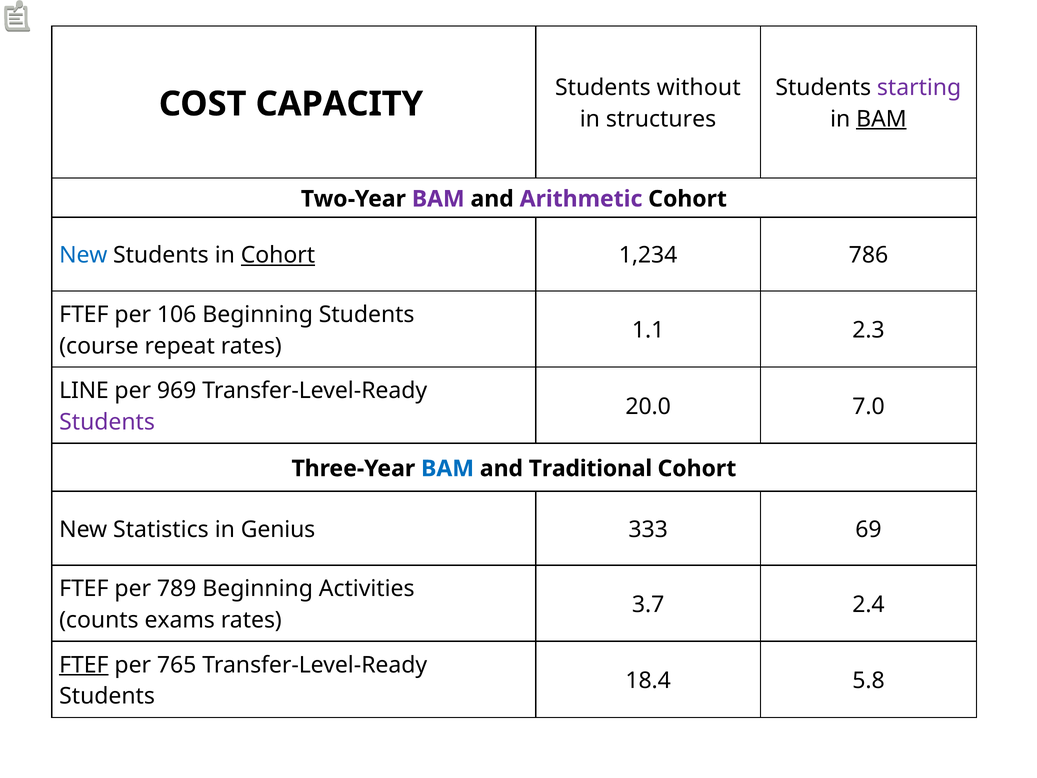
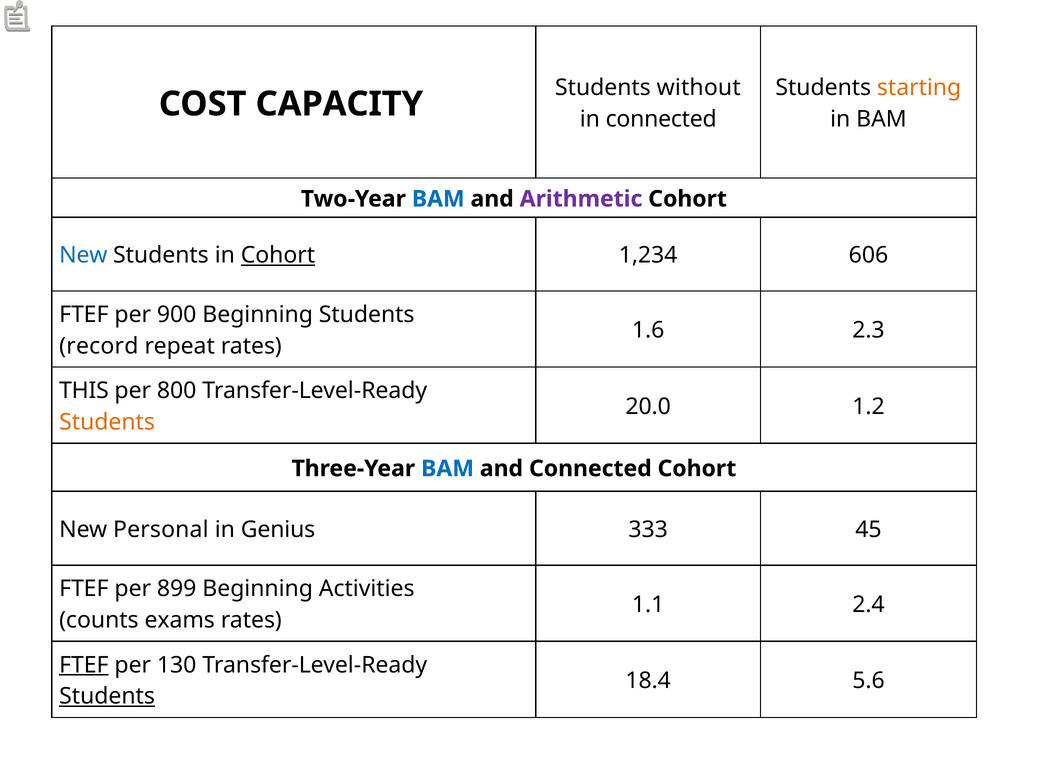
starting colour: purple -> orange
in structures: structures -> connected
BAM at (881, 119) underline: present -> none
BAM at (438, 199) colour: purple -> blue
786: 786 -> 606
106: 106 -> 900
1.1: 1.1 -> 1.6
course: course -> record
LINE: LINE -> THIS
969: 969 -> 800
7.0: 7.0 -> 1.2
Students at (107, 422) colour: purple -> orange
and Traditional: Traditional -> Connected
Statistics: Statistics -> Personal
69: 69 -> 45
789: 789 -> 899
3.7: 3.7 -> 1.1
765: 765 -> 130
5.8: 5.8 -> 5.6
Students at (107, 696) underline: none -> present
